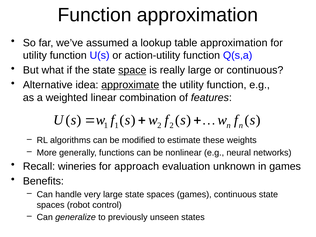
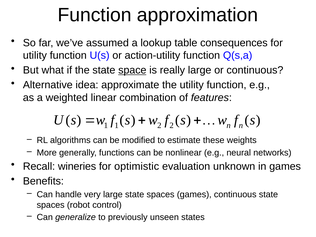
table approximation: approximation -> consequences
approximate underline: present -> none
approach: approach -> optimistic
